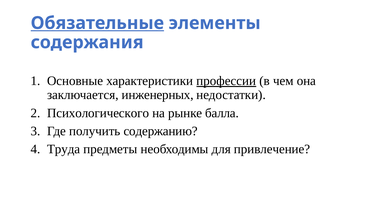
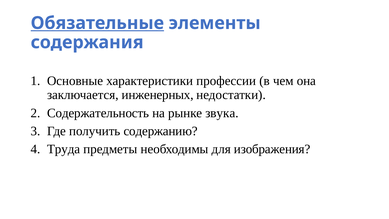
профессии underline: present -> none
Психологического: Психологического -> Содержательность
балла: балла -> звука
привлечение: привлечение -> изображения
